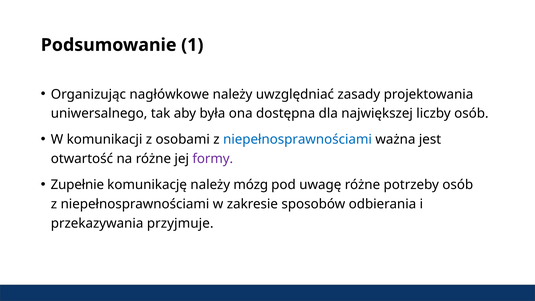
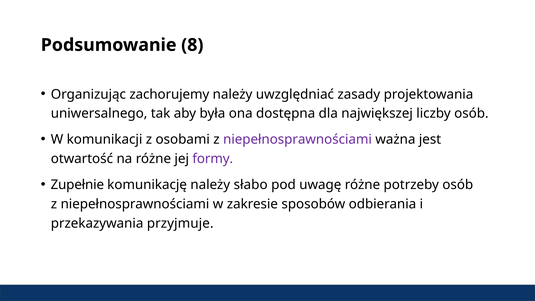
1: 1 -> 8
nagłówkowe: nagłówkowe -> zachorujemy
niepełnosprawnościami at (297, 139) colour: blue -> purple
mózg: mózg -> słabo
